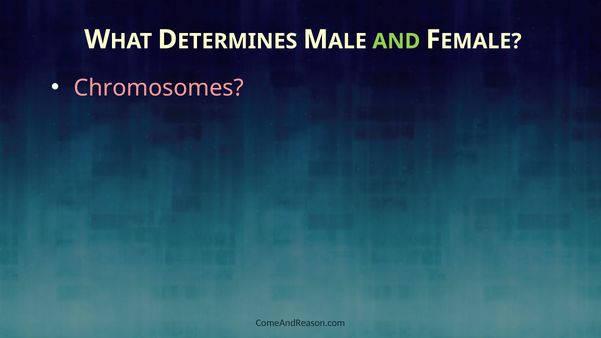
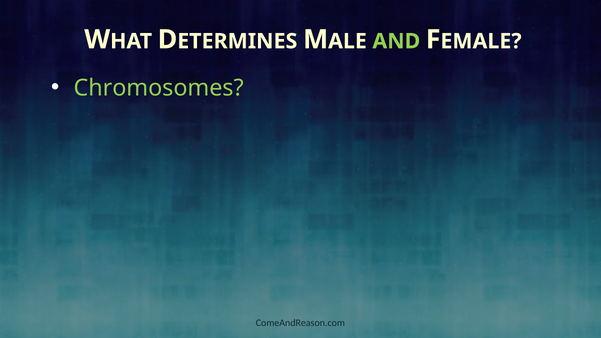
Chromosomes colour: pink -> light green
